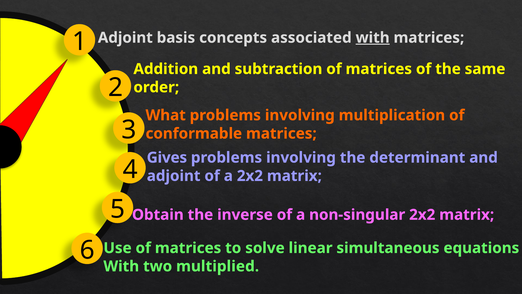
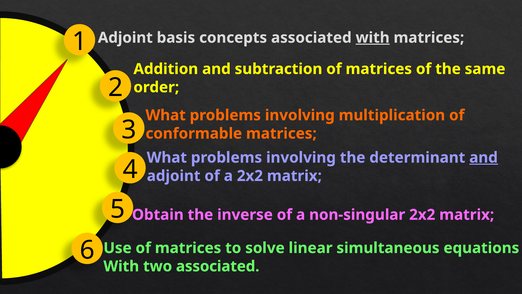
4 Gives: Gives -> What
and at (484, 157) underline: none -> present
two multiplied: multiplied -> associated
